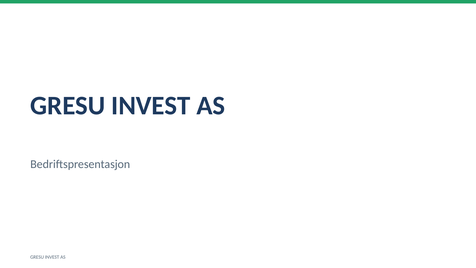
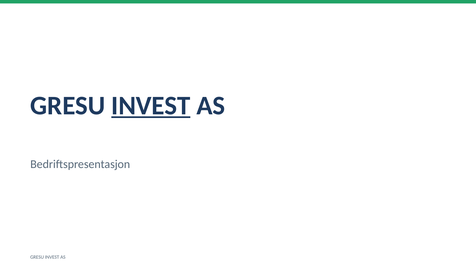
INVEST at (151, 106) underline: none -> present
